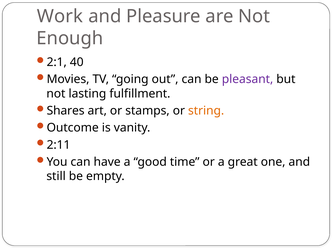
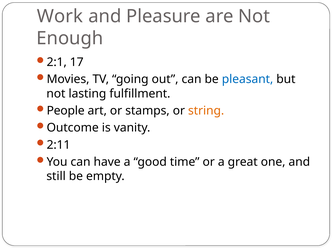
40: 40 -> 17
pleasant colour: purple -> blue
Shares: Shares -> People
